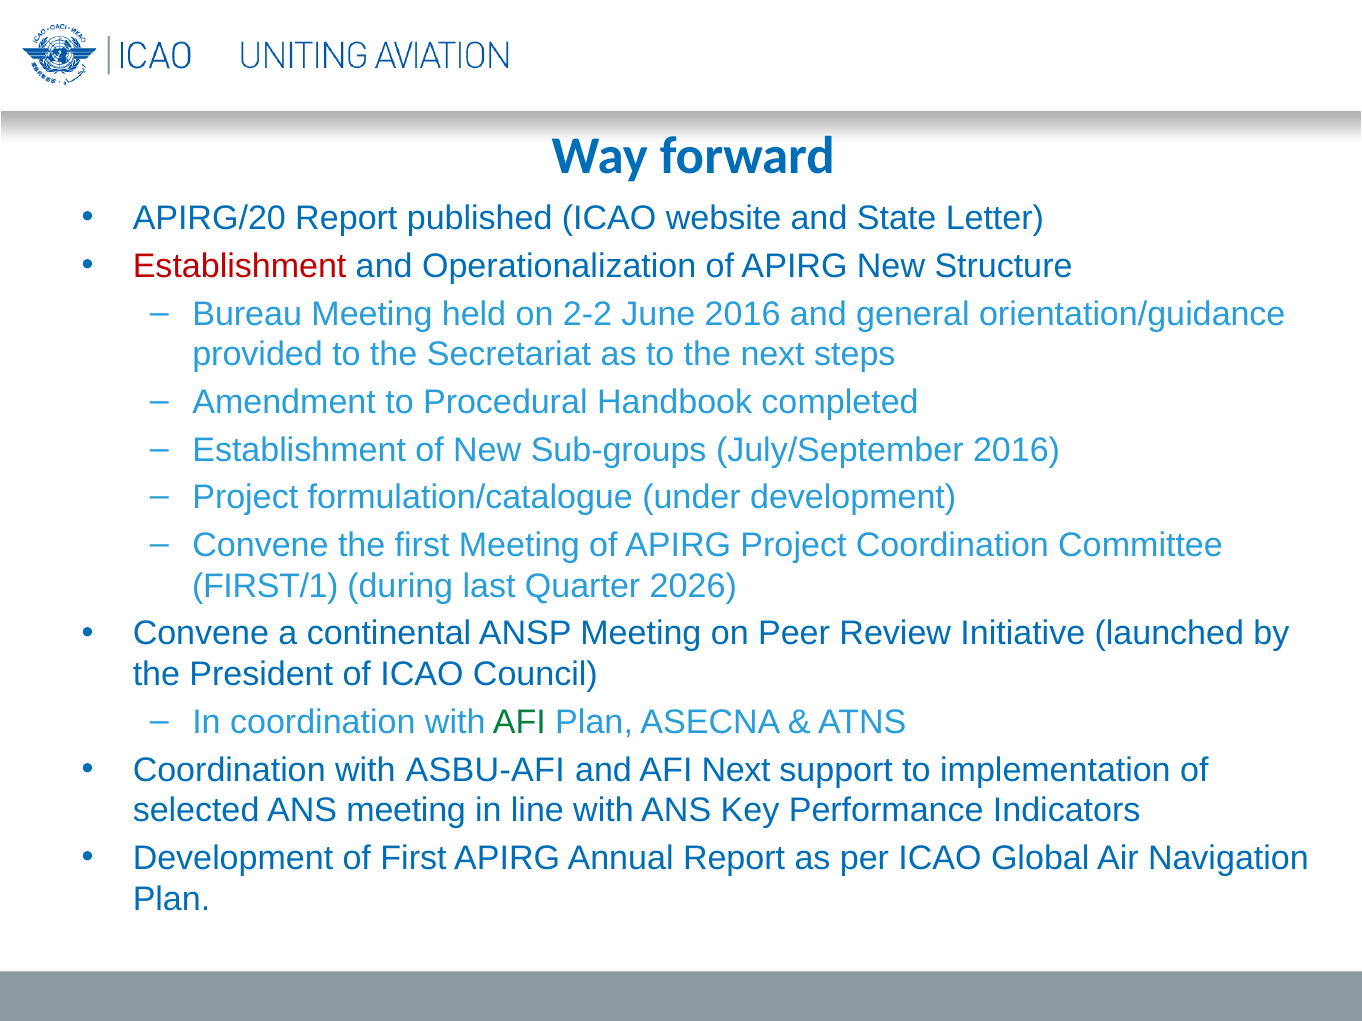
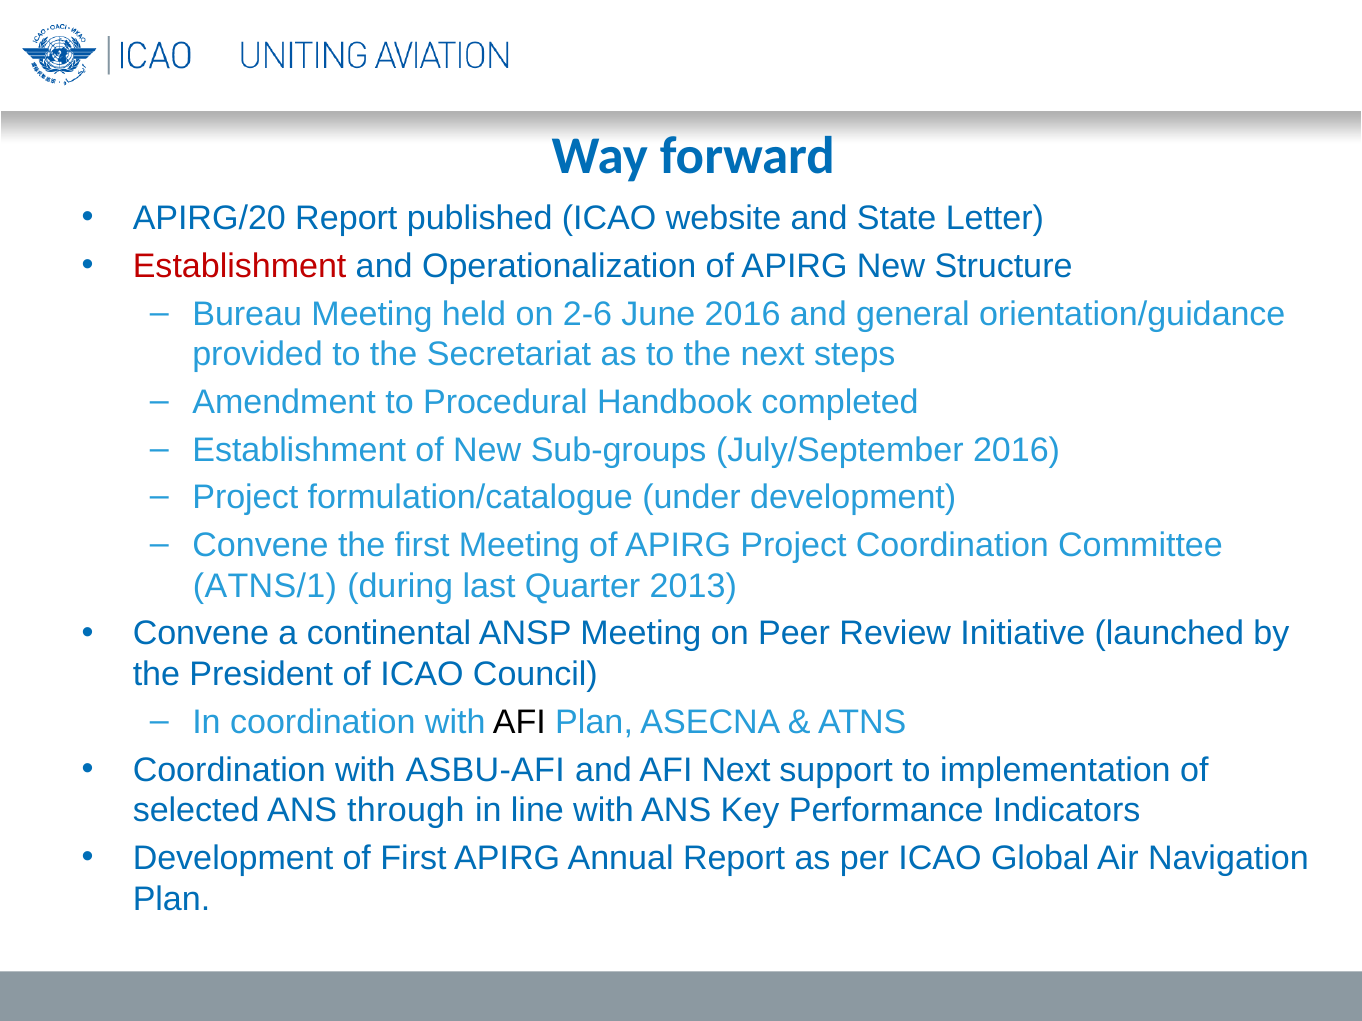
2-2: 2-2 -> 2-6
FIRST/1: FIRST/1 -> ATNS/1
2026: 2026 -> 2013
AFI at (519, 723) colour: green -> black
ANS meeting: meeting -> through
